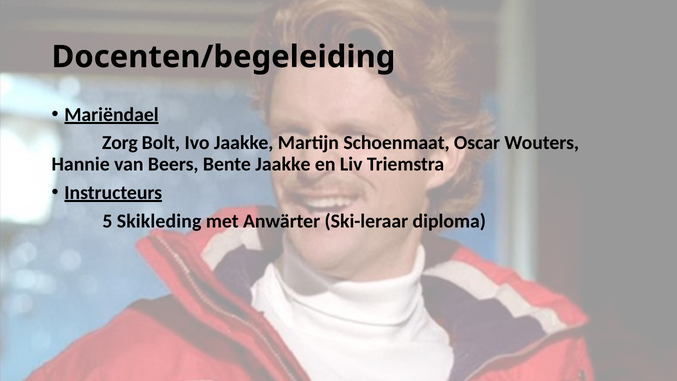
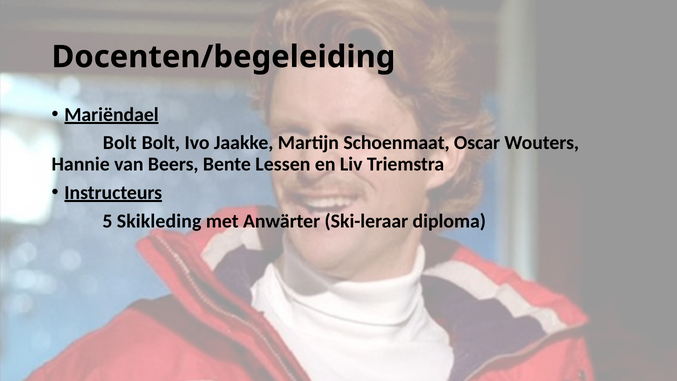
Zorg at (120, 143): Zorg -> Bolt
Bente Jaakke: Jaakke -> Lessen
